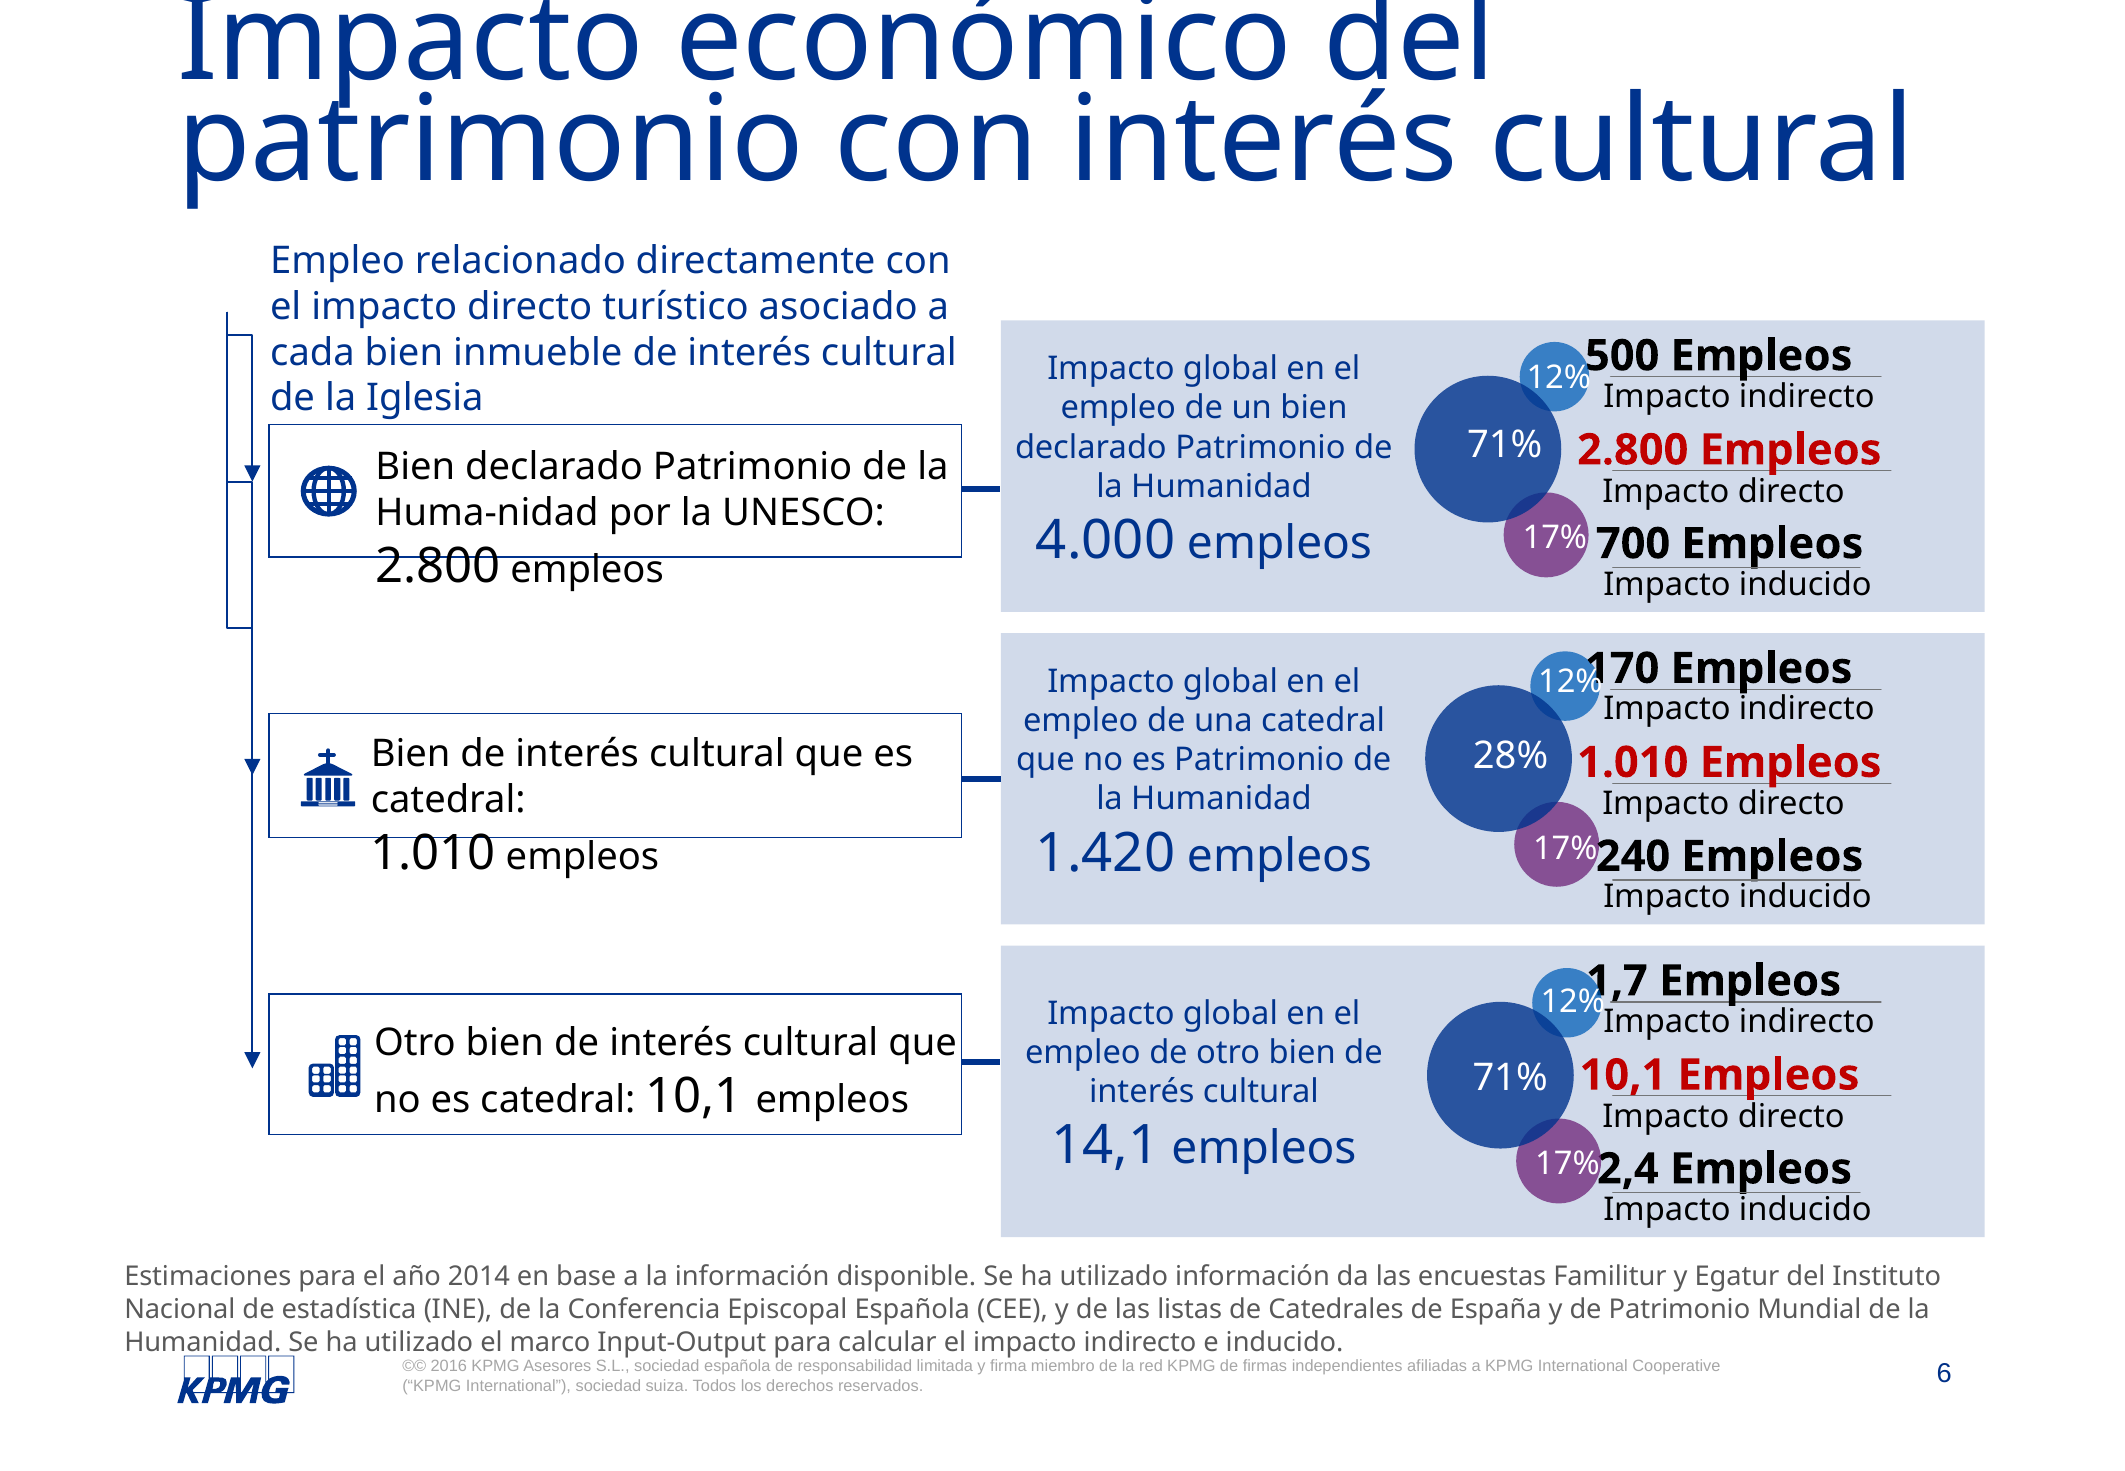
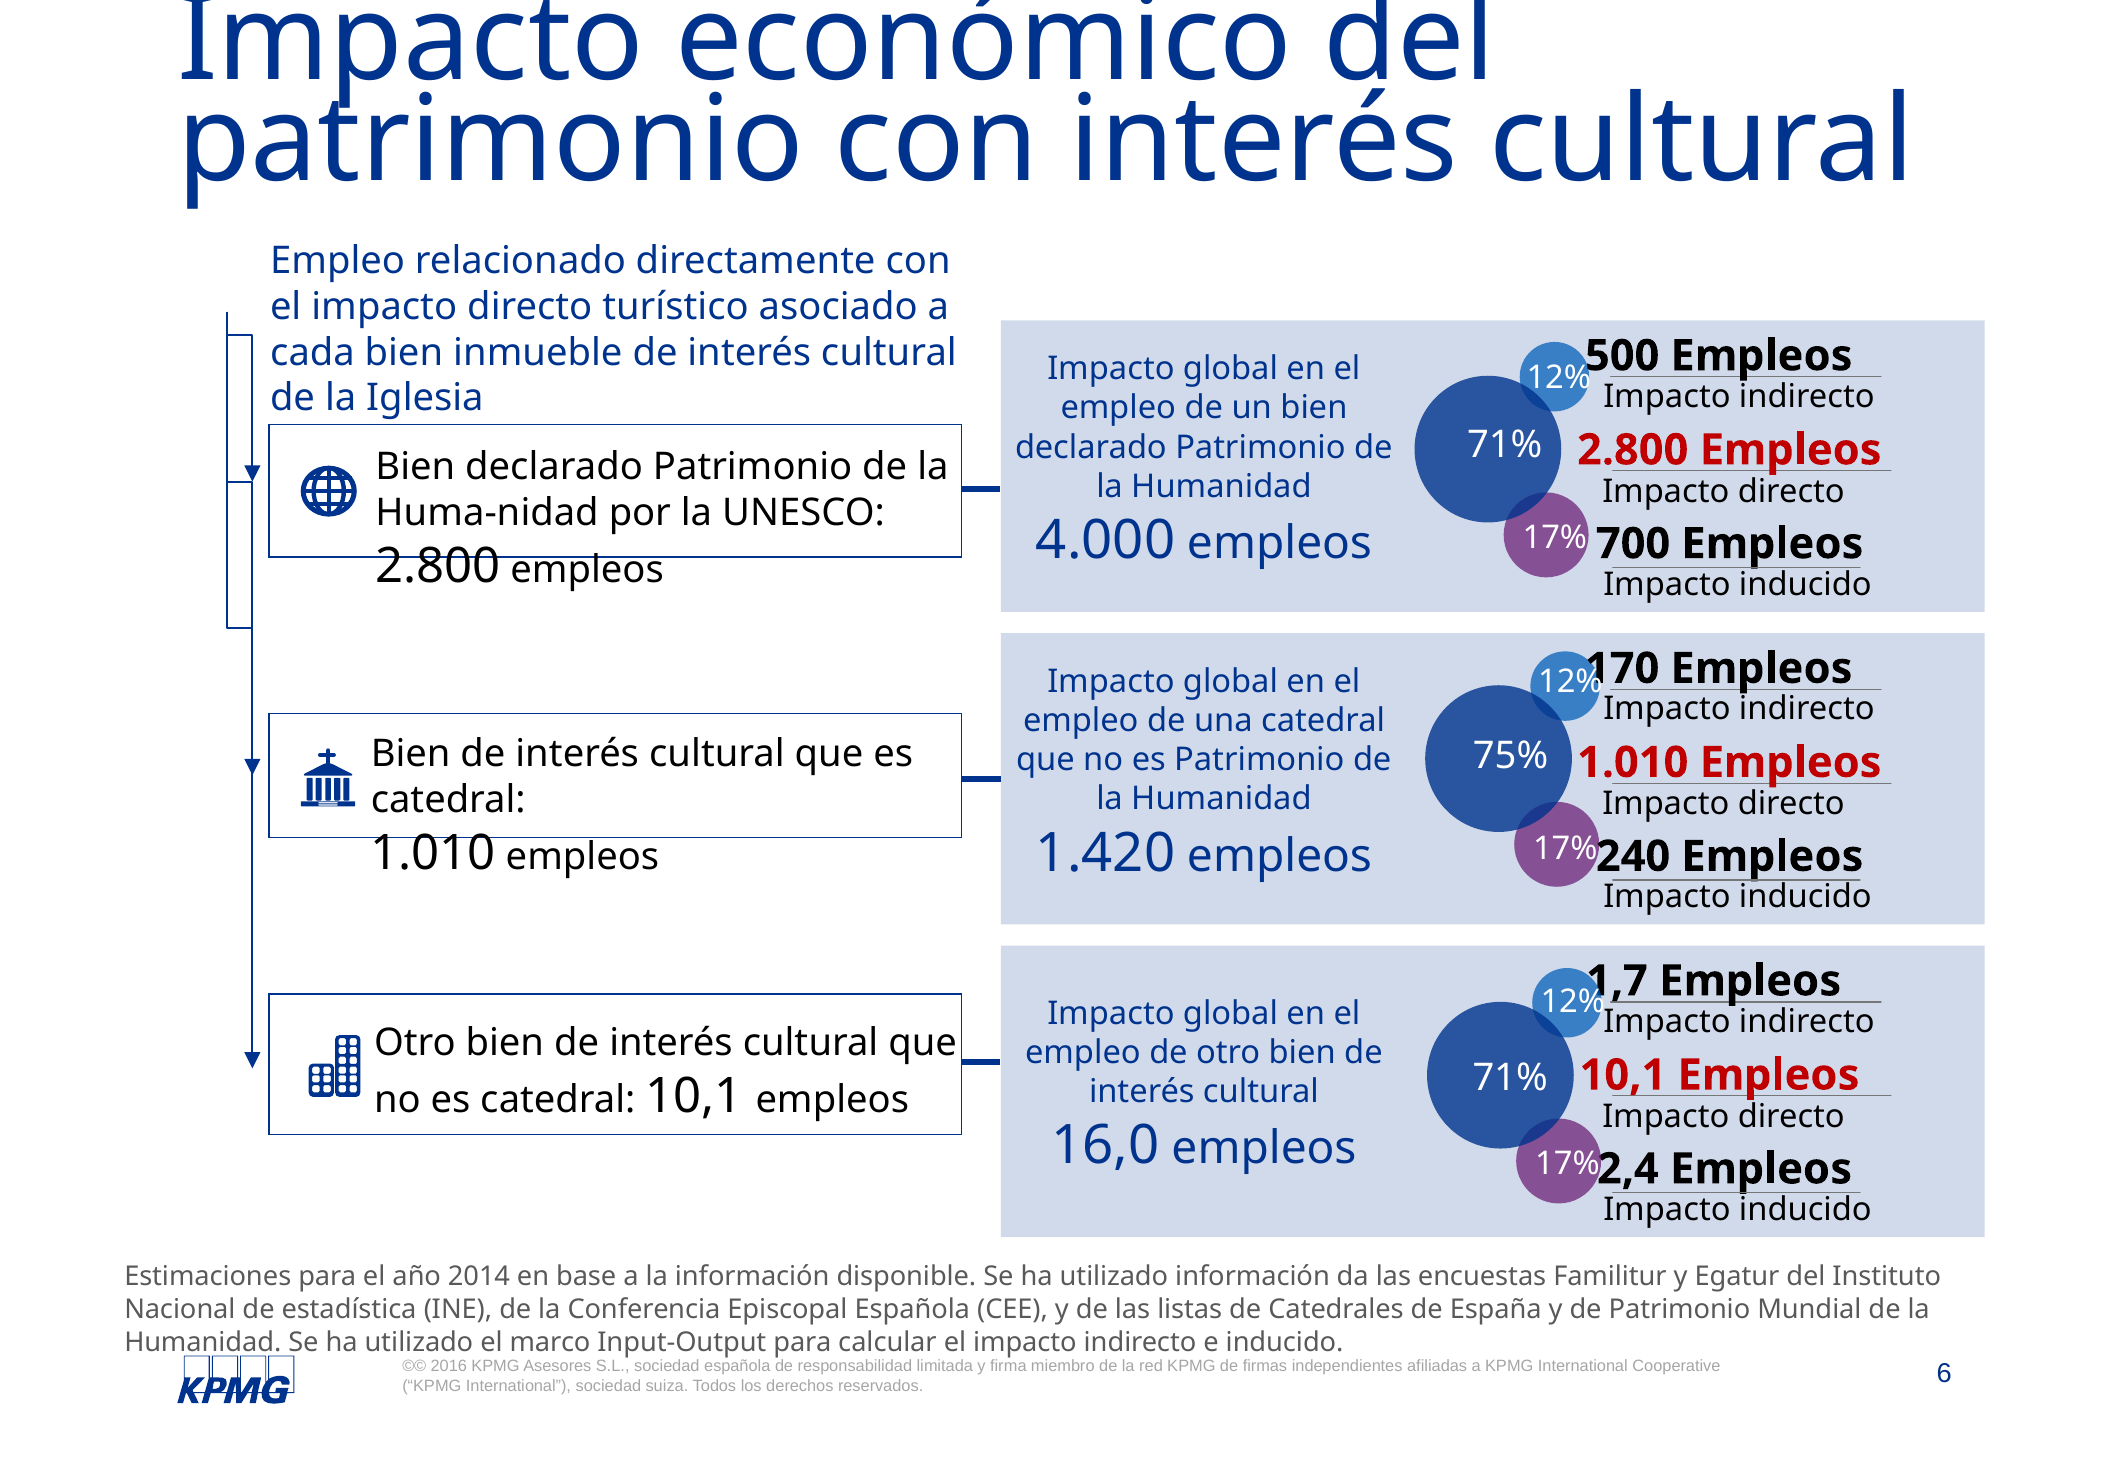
28%: 28% -> 75%
14,1: 14,1 -> 16,0
